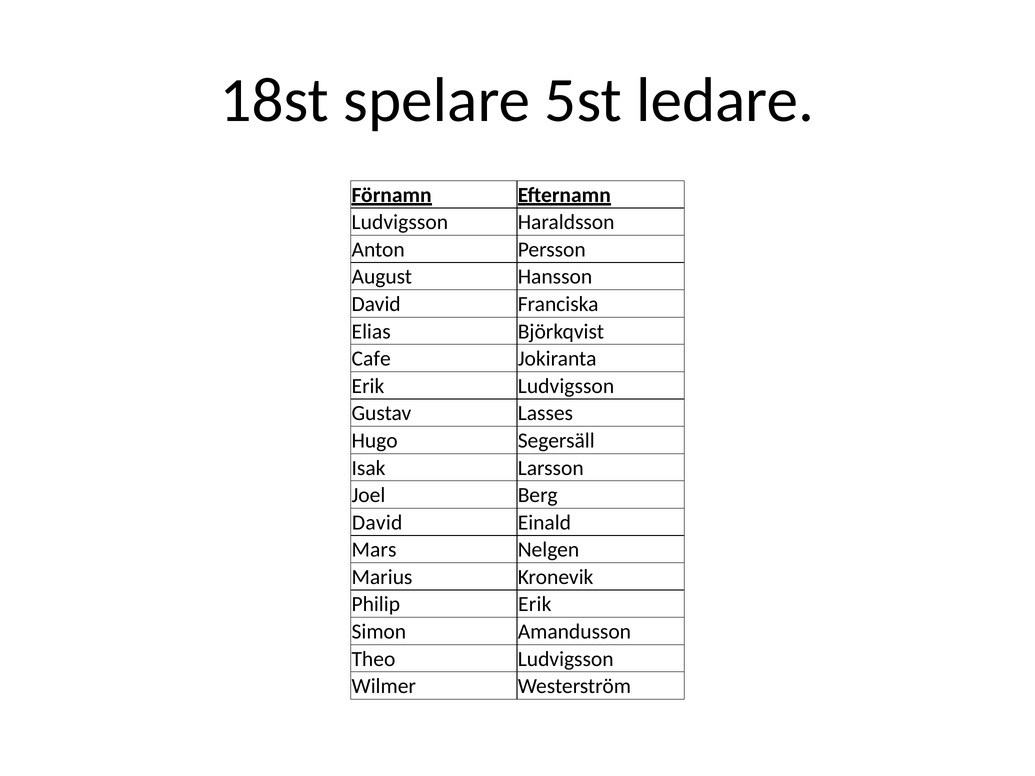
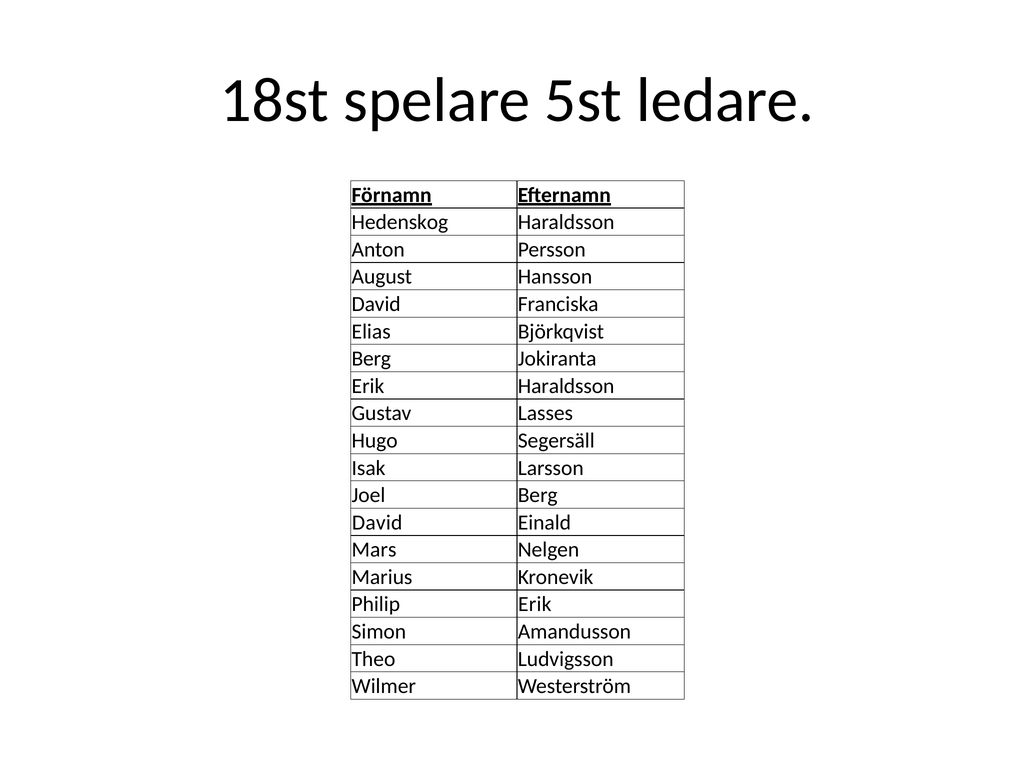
Ludvigsson at (400, 222): Ludvigsson -> Hedenskog
Cafe at (371, 359): Cafe -> Berg
Erik Ludvigsson: Ludvigsson -> Haraldsson
